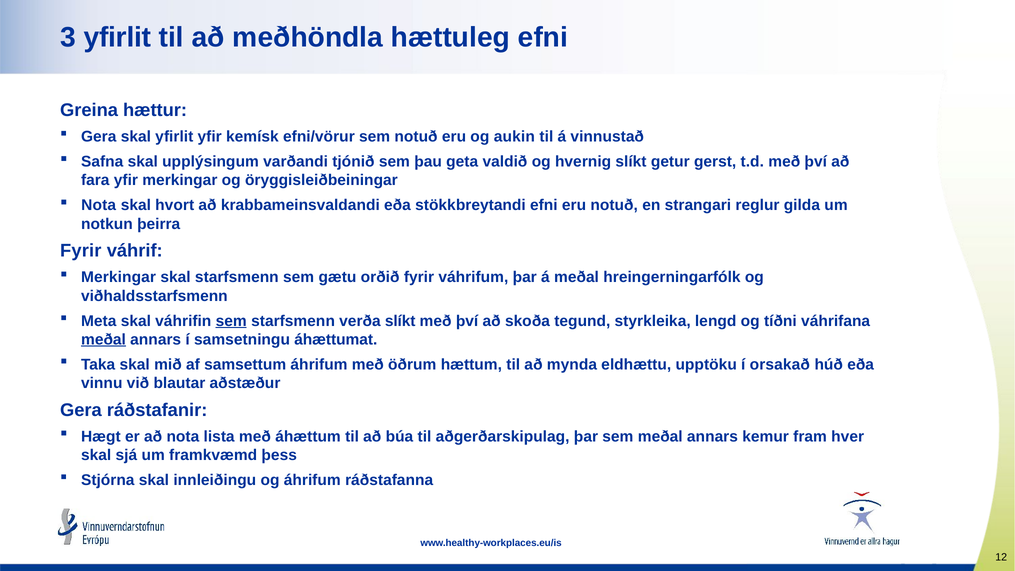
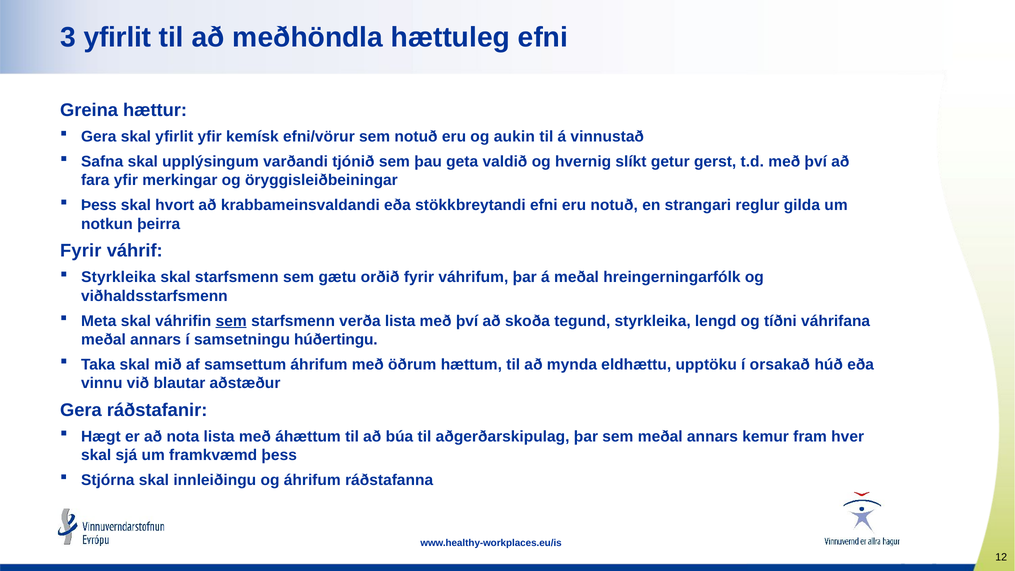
Nota at (99, 205): Nota -> Þess
Merkingar at (119, 277): Merkingar -> Styrkleika
verða slíkt: slíkt -> lista
meðal at (103, 340) underline: present -> none
áhættumat: áhættumat -> húðertingu
